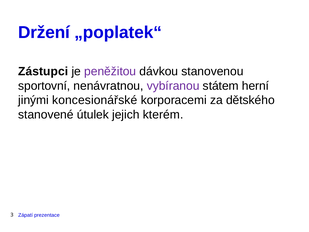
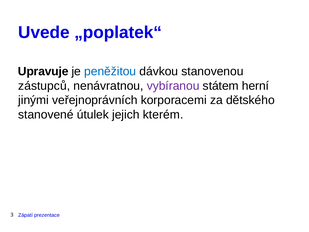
Držení: Držení -> Uvede
Zástupci: Zástupci -> Upravuje
peněžitou colour: purple -> blue
sportovní: sportovní -> zástupců
koncesionářské: koncesionářské -> veřejnoprávních
